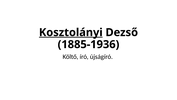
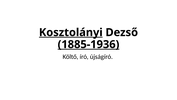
1885-1936 underline: none -> present
